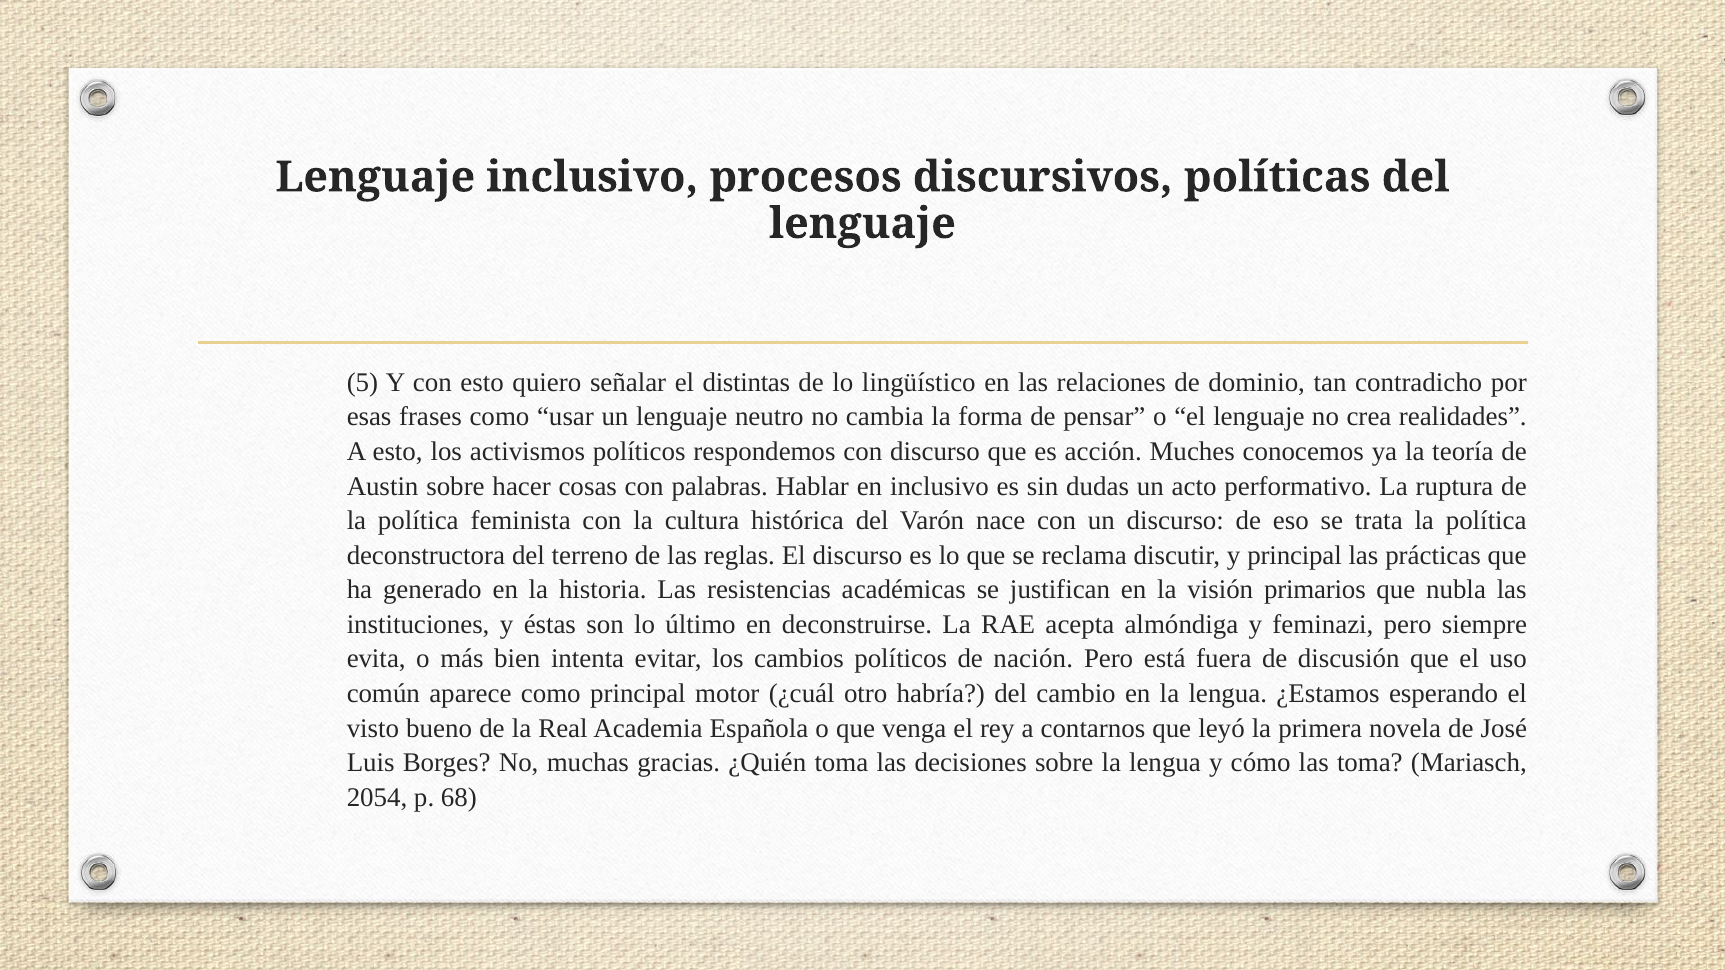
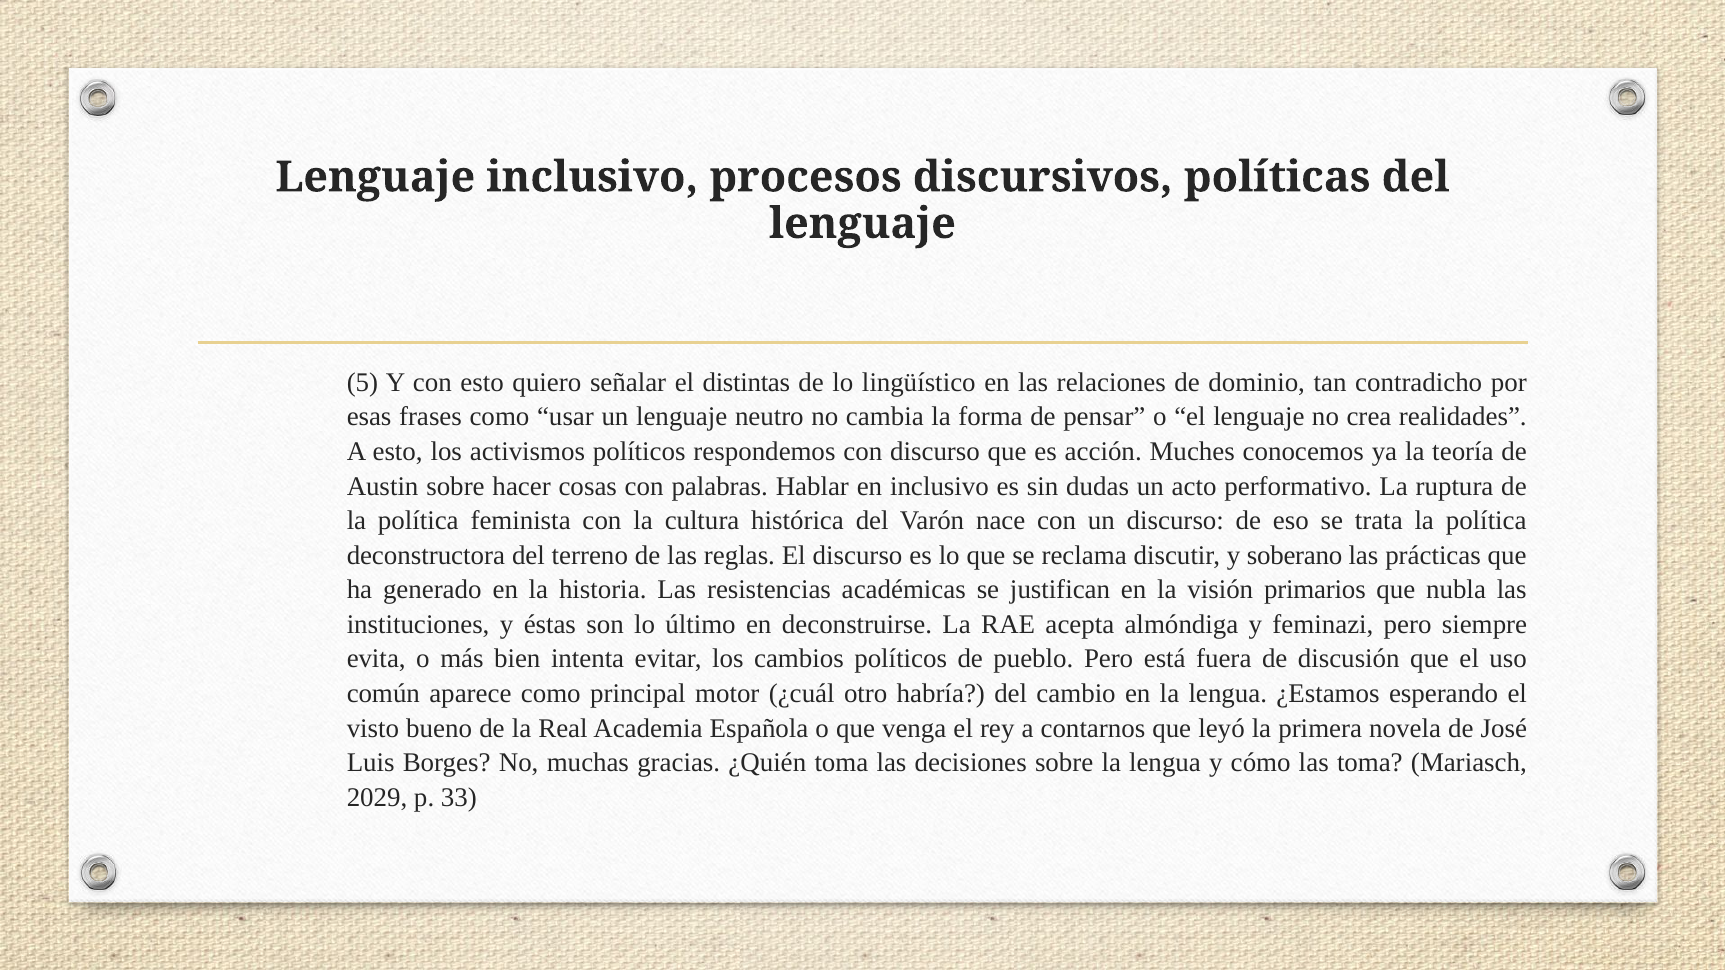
y principal: principal -> soberano
nación: nación -> pueblo
2054: 2054 -> 2029
68: 68 -> 33
